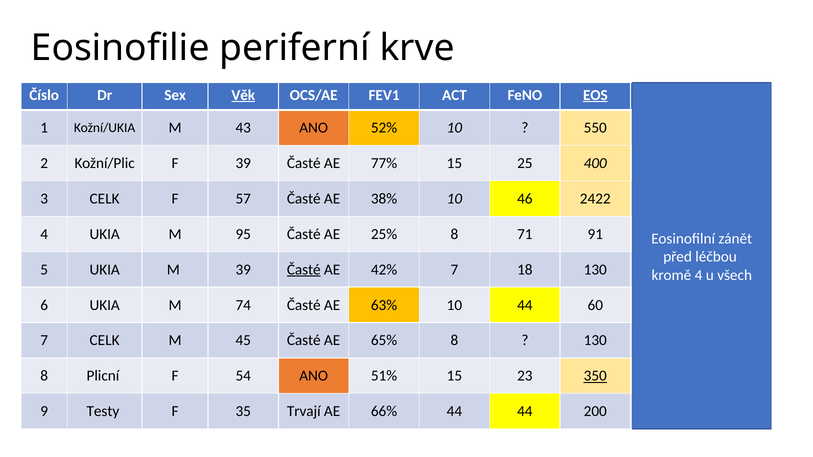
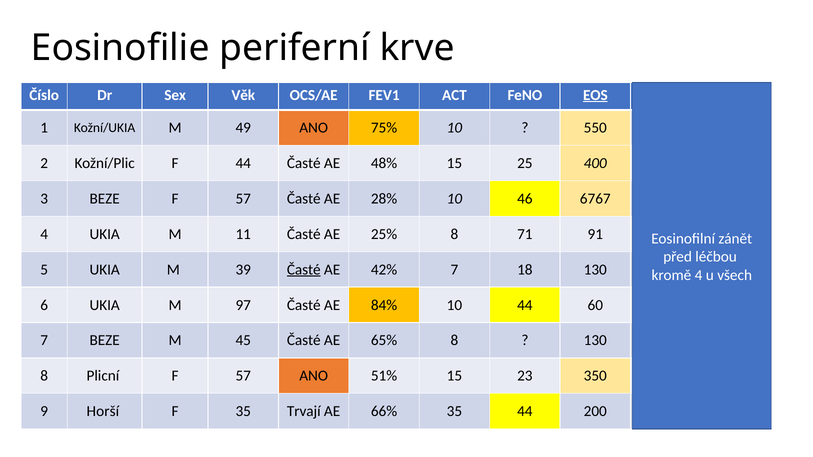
Věk underline: present -> none
43: 43 -> 49
52%: 52% -> 75%
F 39: 39 -> 44
77%: 77% -> 48%
3 CELK: CELK -> BEZE
38%: 38% -> 28%
2422: 2422 -> 6767
95: 95 -> 11
74: 74 -> 97
63%: 63% -> 84%
7 CELK: CELK -> BEZE
Plicní F 54: 54 -> 57
350 underline: present -> none
Testy: Testy -> Horší
66% 44: 44 -> 35
